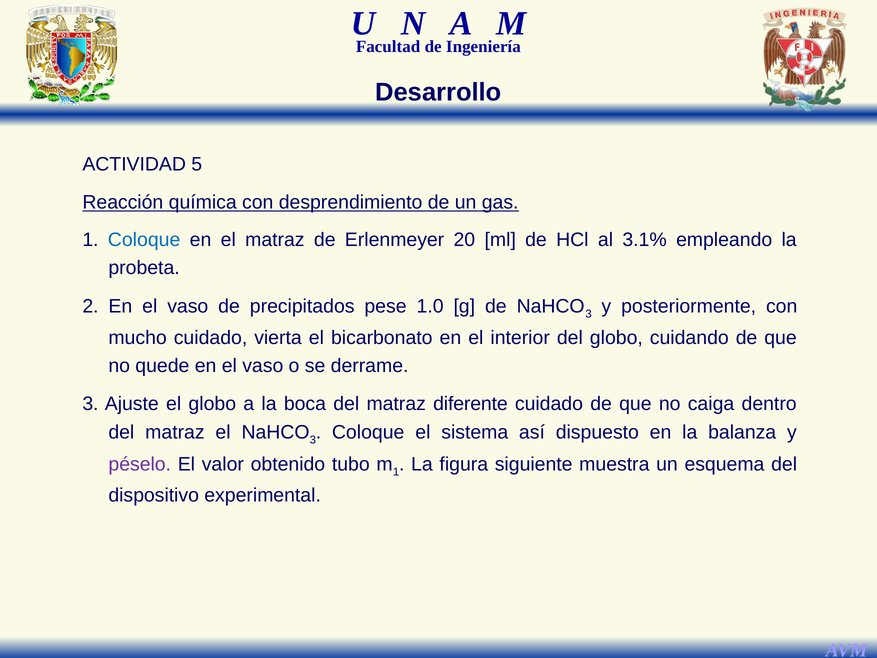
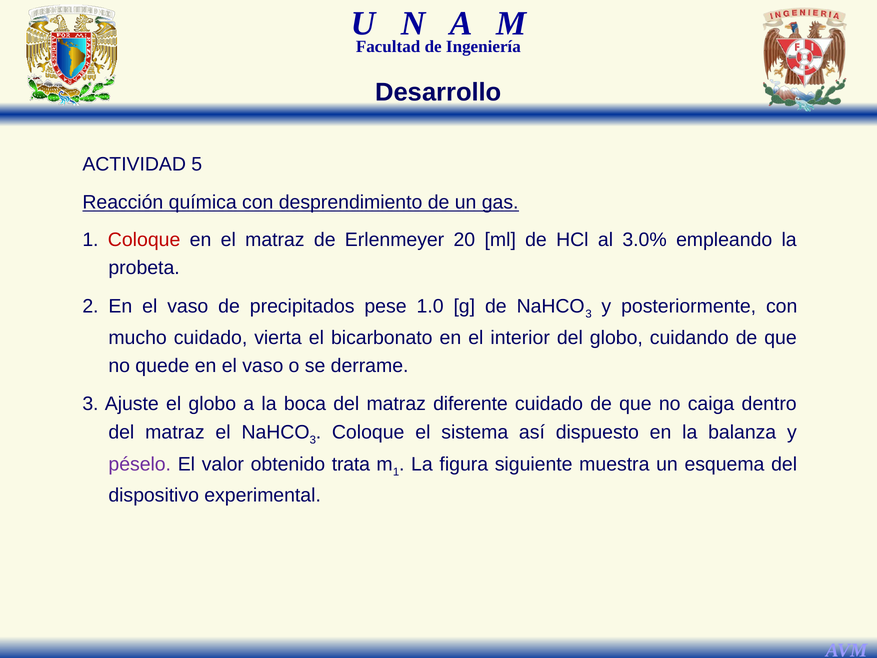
Coloque at (144, 240) colour: blue -> red
3.1%: 3.1% -> 3.0%
tubo: tubo -> trata
